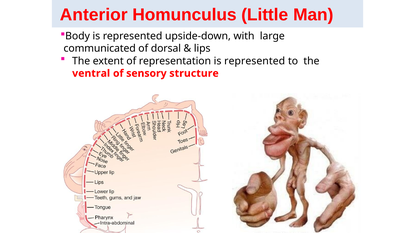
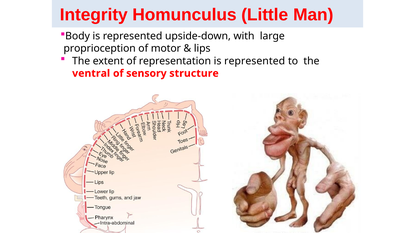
Anterior: Anterior -> Integrity
communicated: communicated -> proprioception
dorsal: dorsal -> motor
